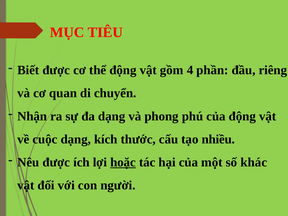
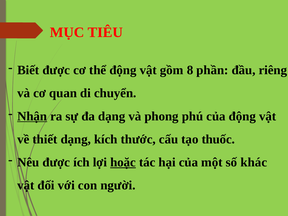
4: 4 -> 8
Nhận underline: none -> present
cuộc: cuộc -> thiết
nhiều: nhiều -> thuốc
